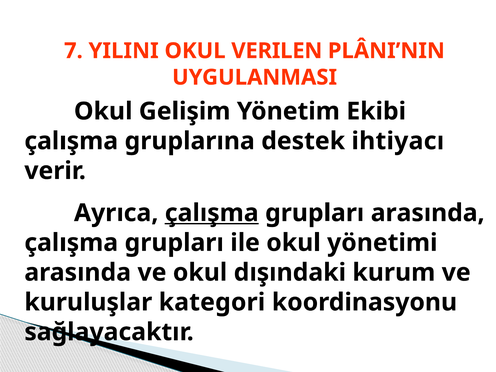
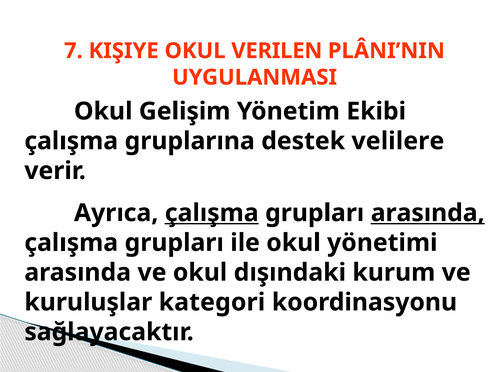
YILINI: YILINI -> KIŞIYE
ihtiyacı: ihtiyacı -> velilere
arasında at (428, 213) underline: none -> present
